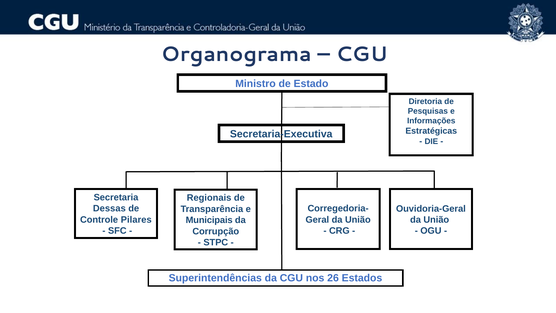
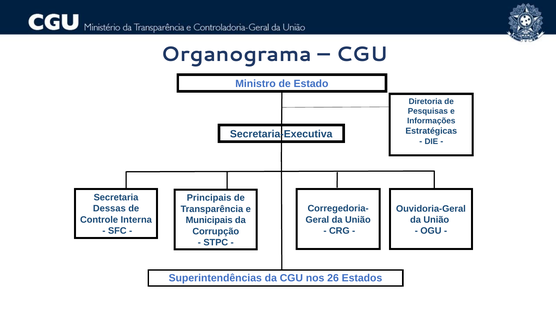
Regionais: Regionais -> Principais
Pilares: Pilares -> Interna
